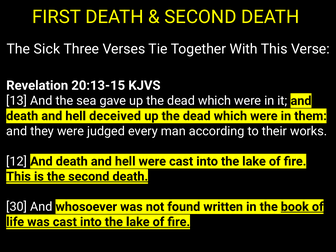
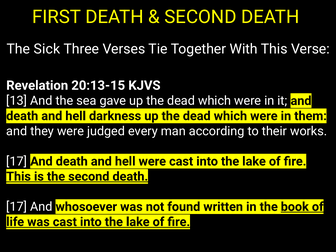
deceived: deceived -> darkness
12 at (17, 161): 12 -> 17
30 at (17, 207): 30 -> 17
